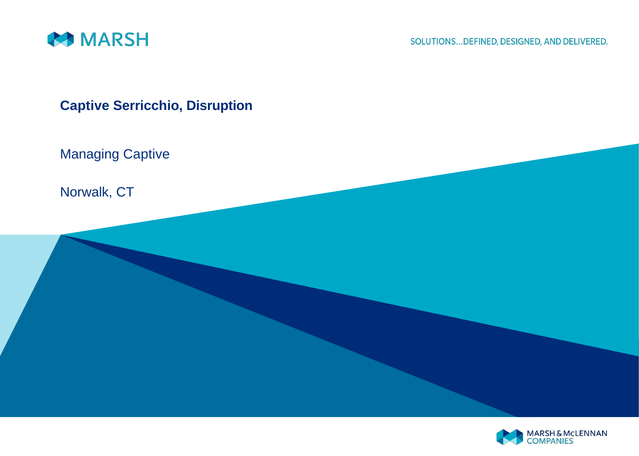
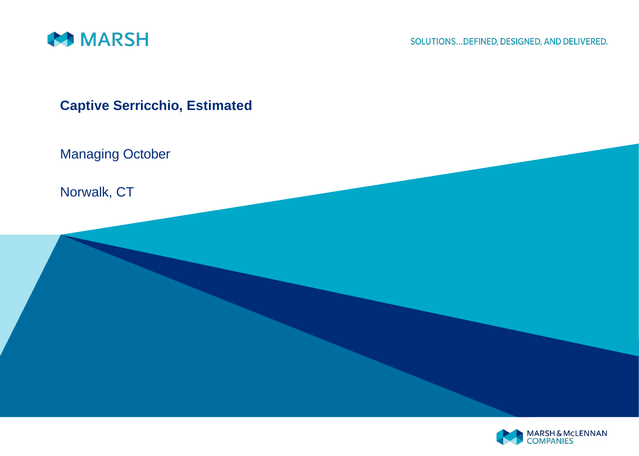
Disruption: Disruption -> Estimated
Managing Captive: Captive -> October
